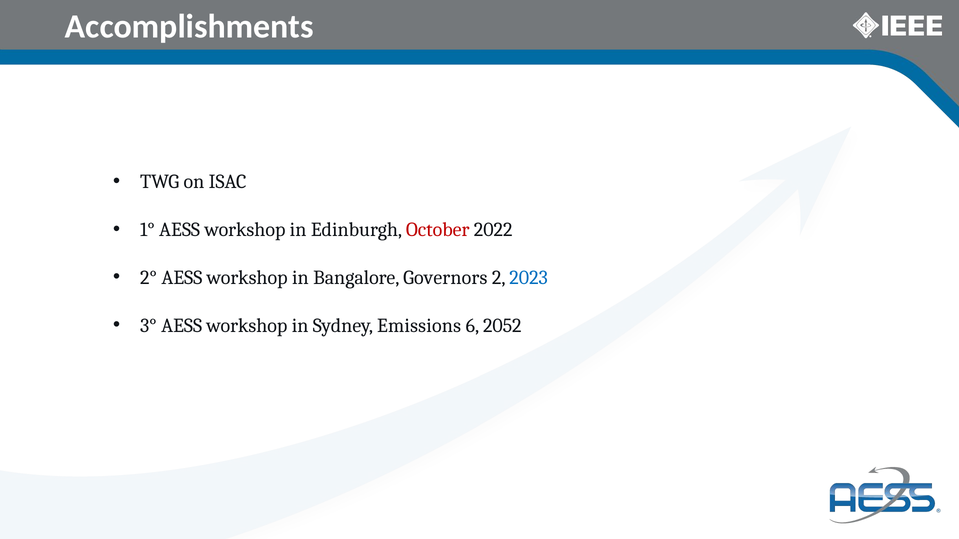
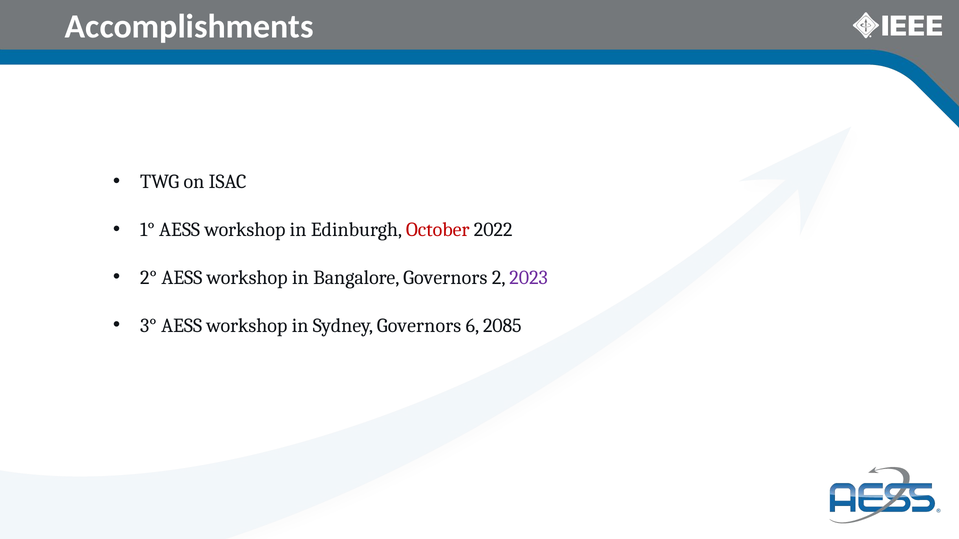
2023 colour: blue -> purple
Sydney Emissions: Emissions -> Governors
2052: 2052 -> 2085
